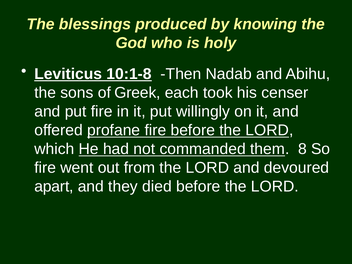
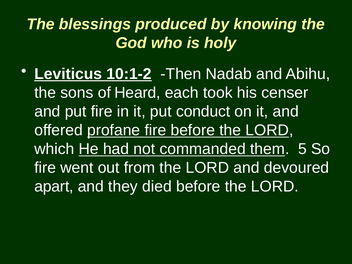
10:1-8: 10:1-8 -> 10:1-2
Greek: Greek -> Heard
willingly: willingly -> conduct
8: 8 -> 5
